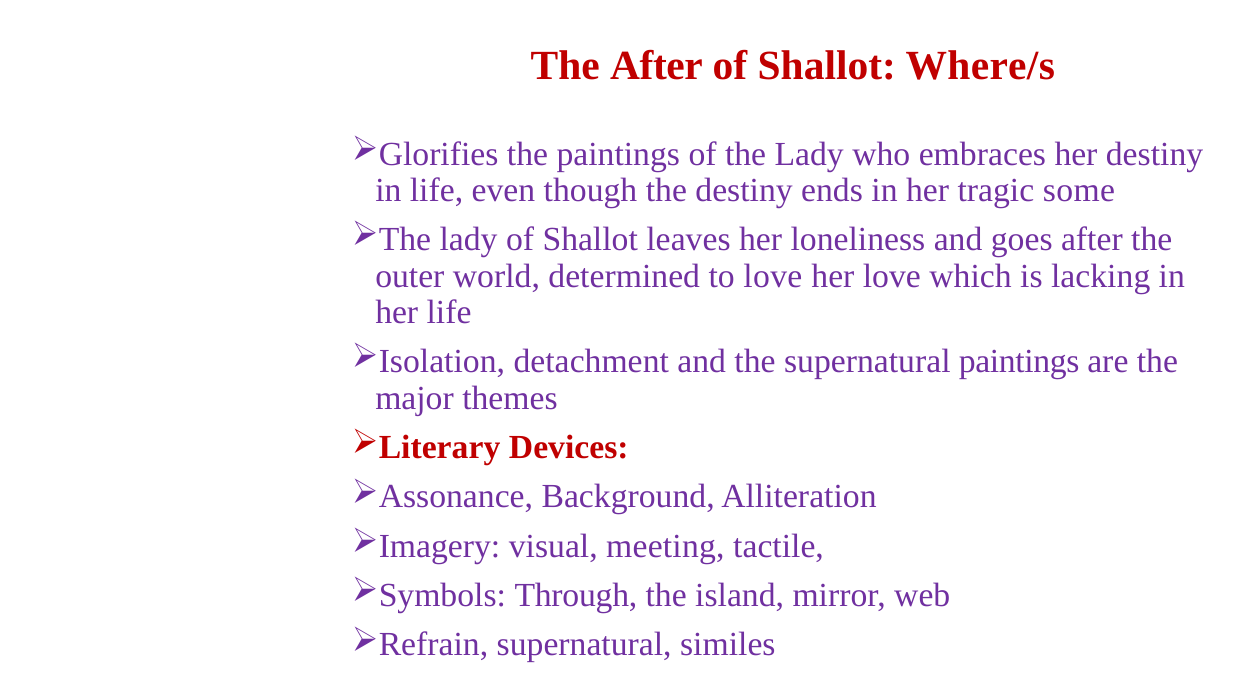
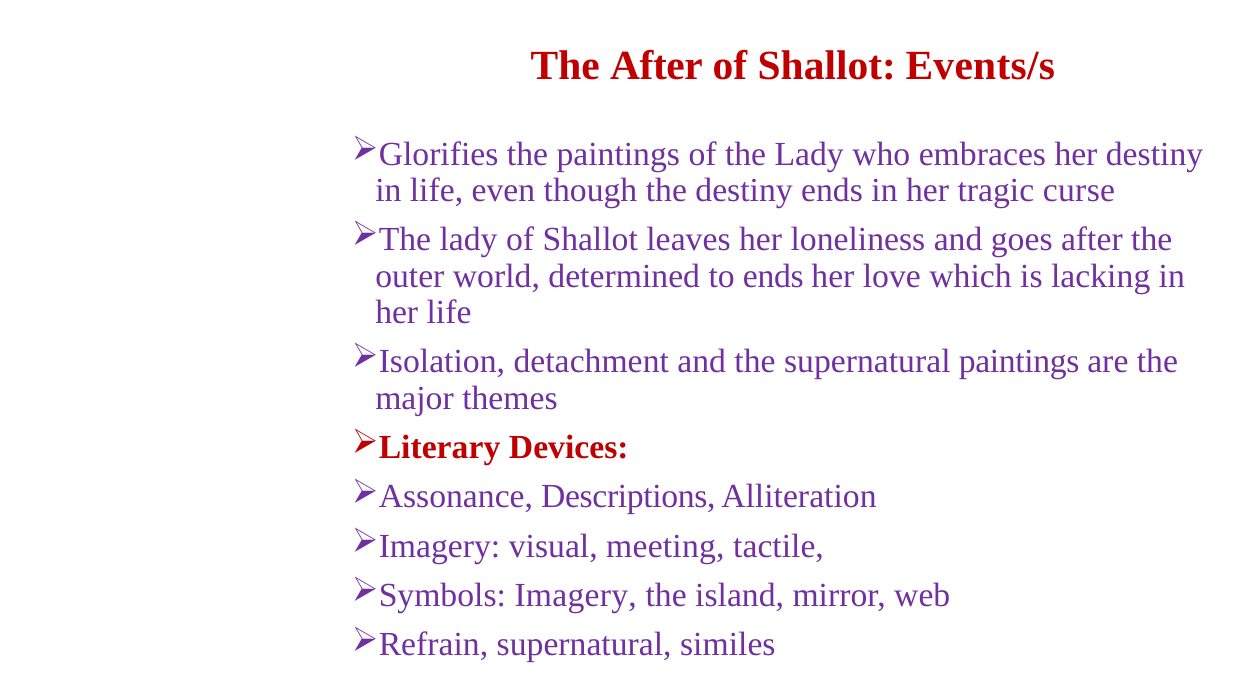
Where/s: Where/s -> Events/s
some: some -> curse
to love: love -> ends
Background: Background -> Descriptions
Through: Through -> Imagery
